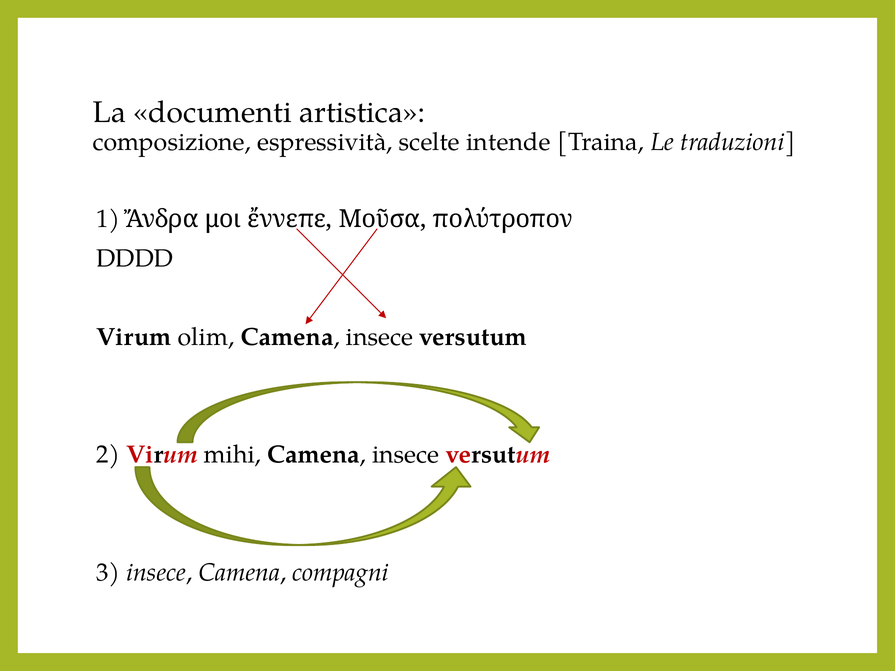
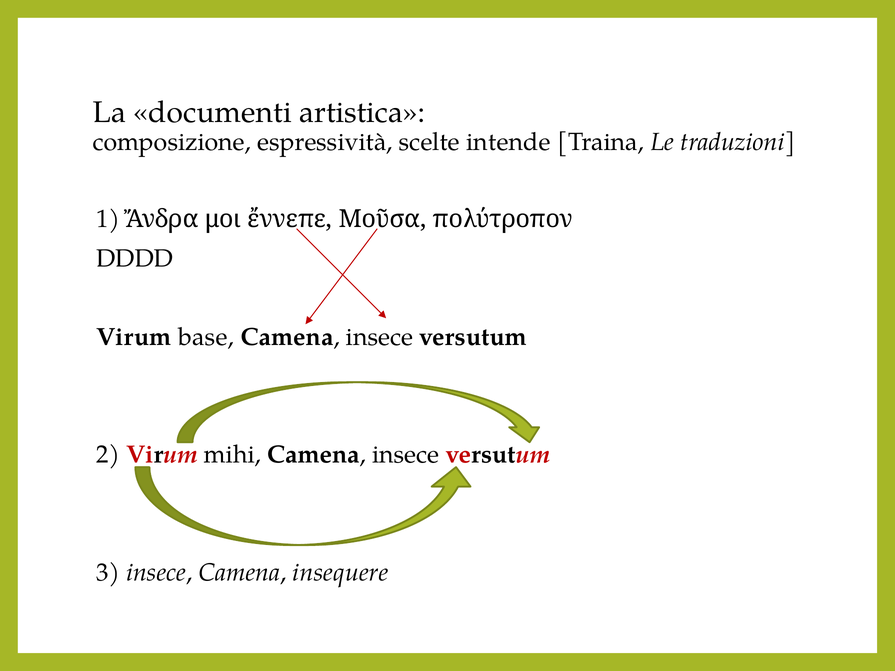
olim: olim -> base
compagni: compagni -> insequere
